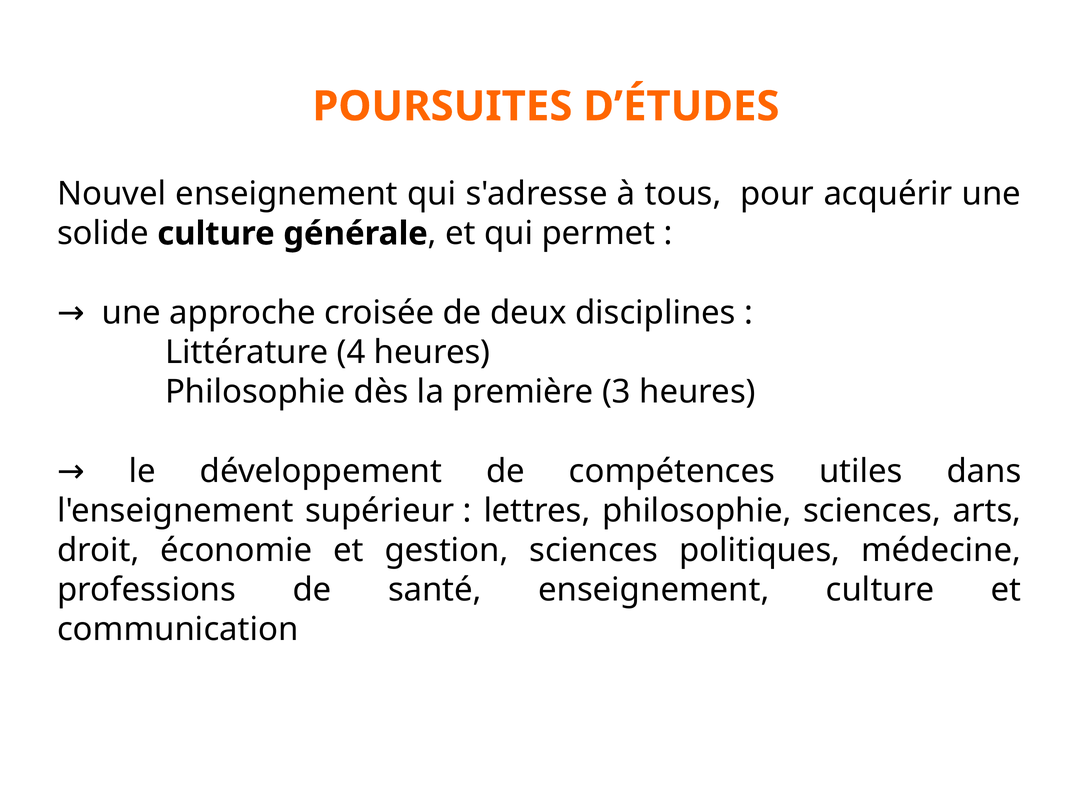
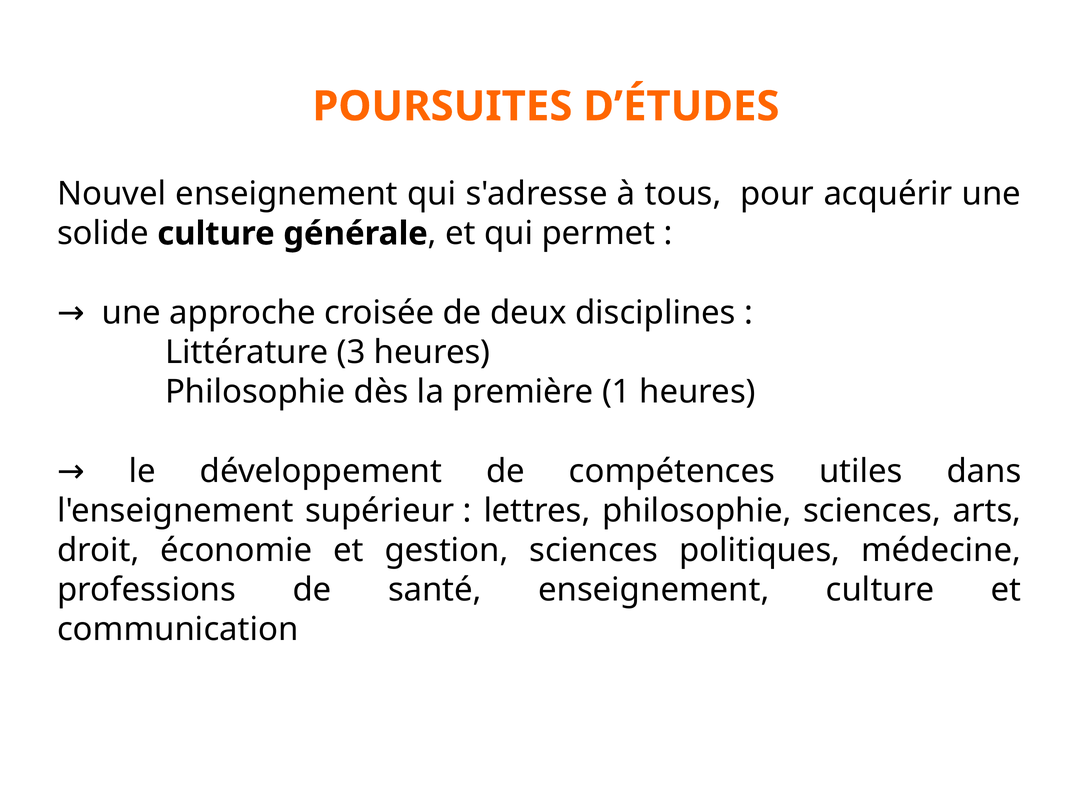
4: 4 -> 3
3: 3 -> 1
